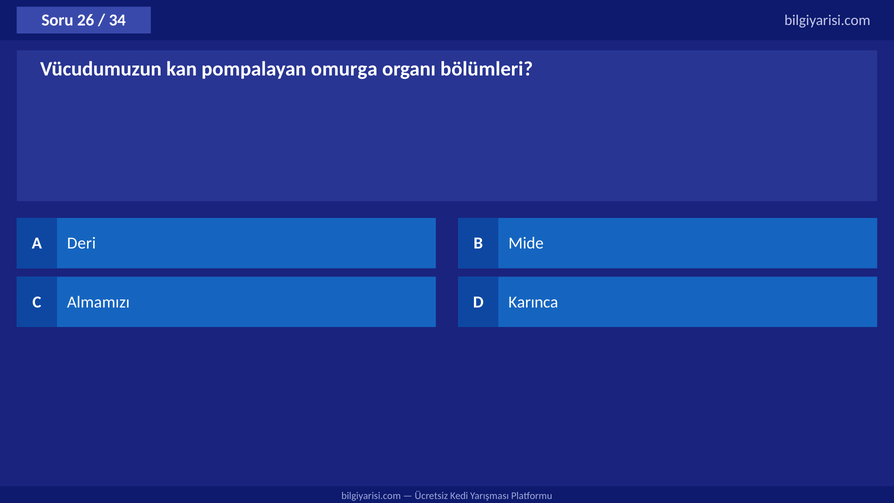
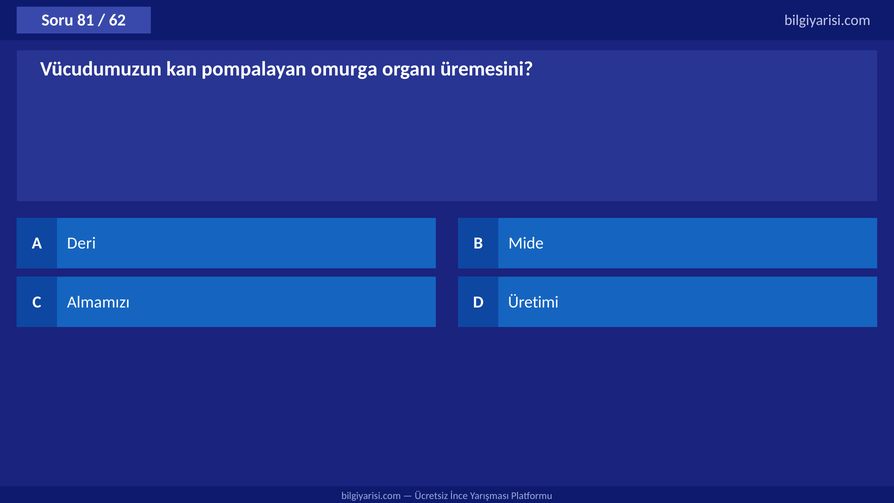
26: 26 -> 81
34: 34 -> 62
bölümleri: bölümleri -> üremesini
Karınca: Karınca -> Üretimi
Kedi: Kedi -> İnce
